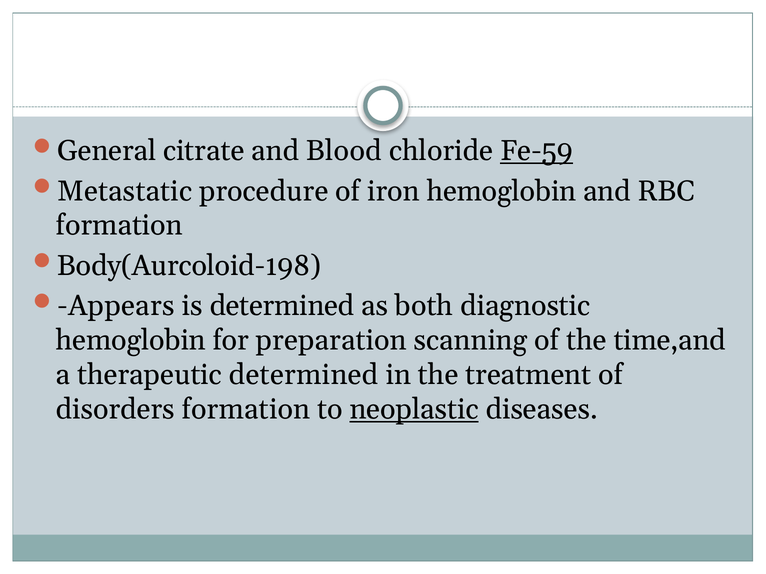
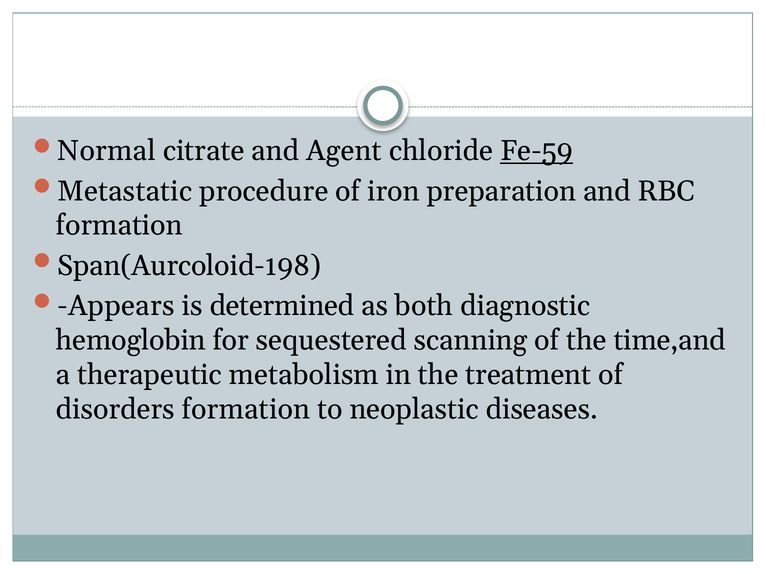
General: General -> Normal
Blood: Blood -> Agent
iron hemoglobin: hemoglobin -> preparation
Body(Aurcoloid-198: Body(Aurcoloid-198 -> Span(Aurcoloid-198
preparation: preparation -> sequestered
therapeutic determined: determined -> metabolism
neoplastic underline: present -> none
